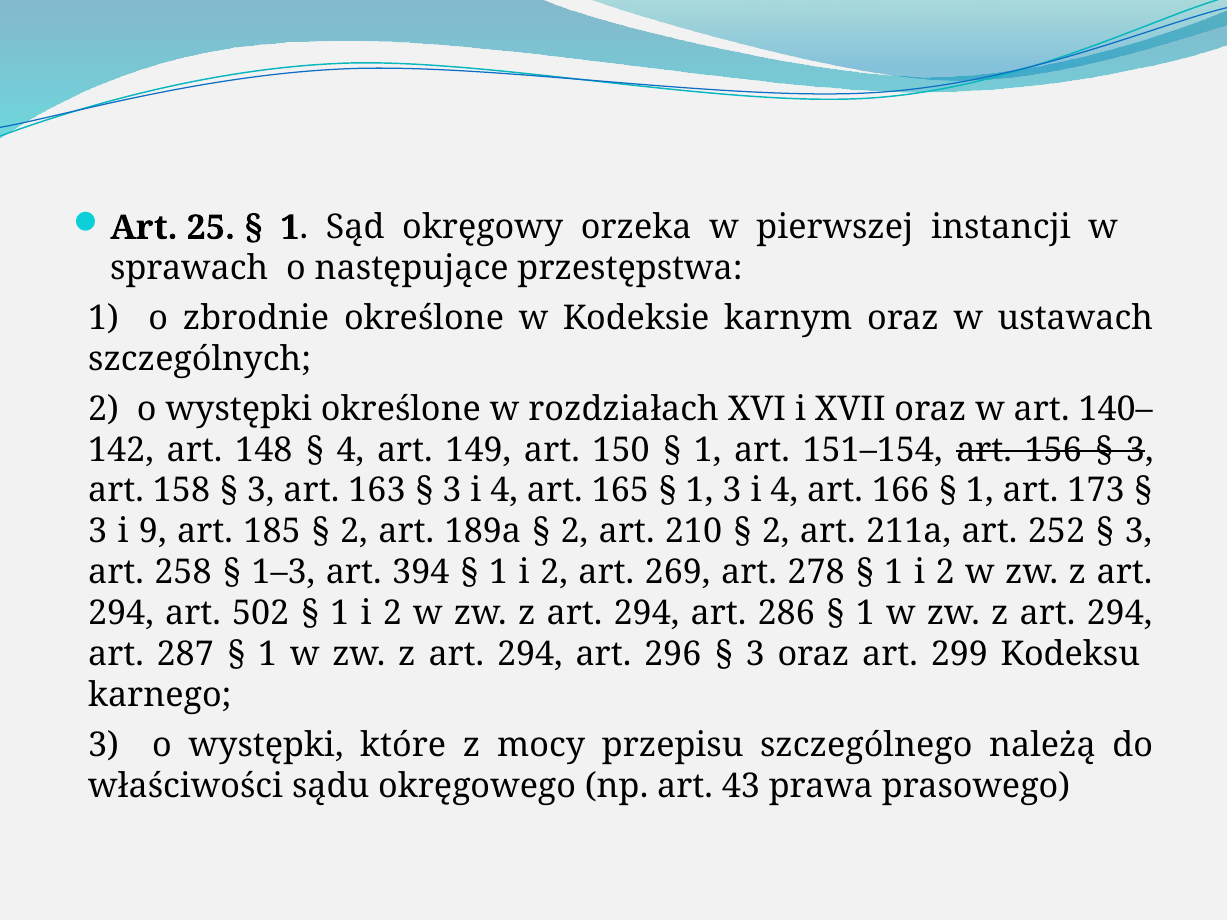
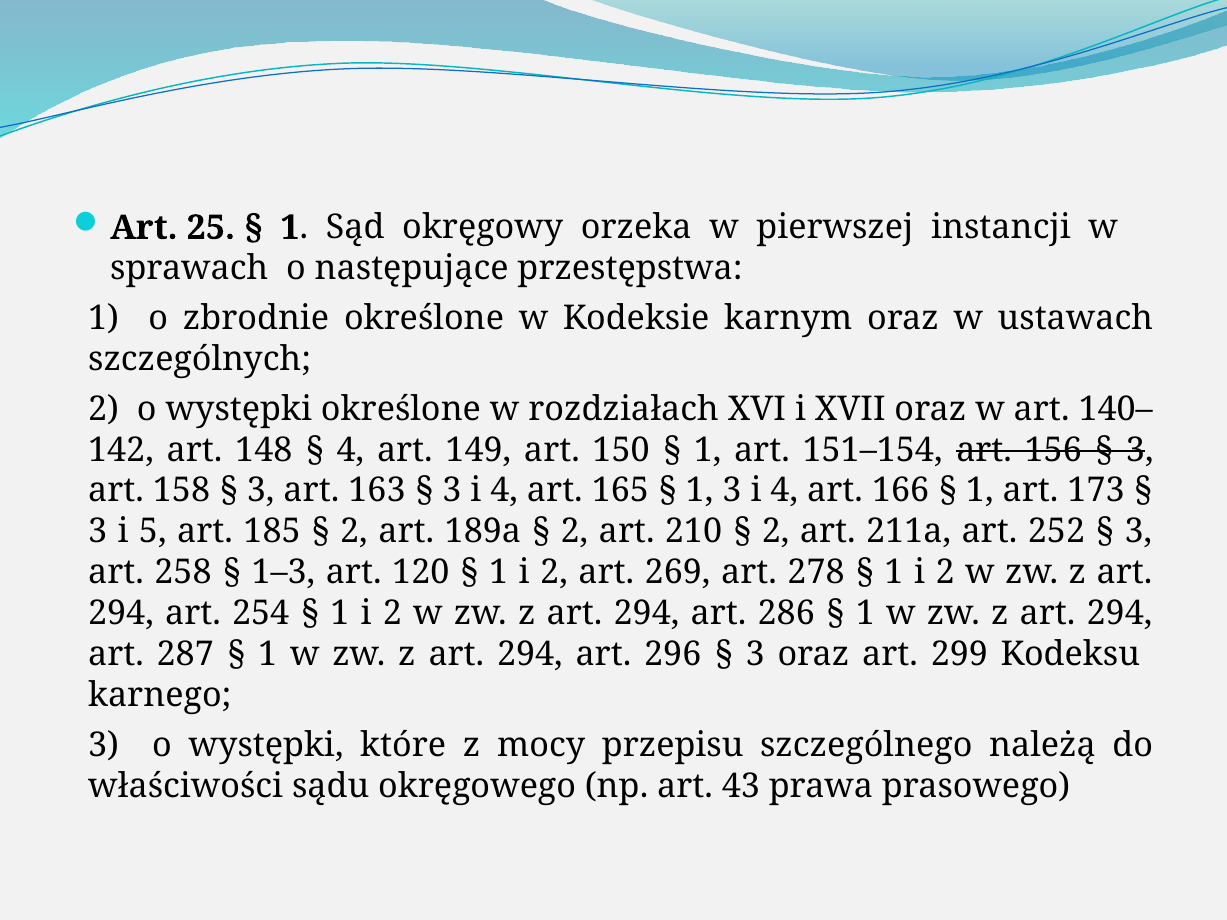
9: 9 -> 5
394: 394 -> 120
502: 502 -> 254
